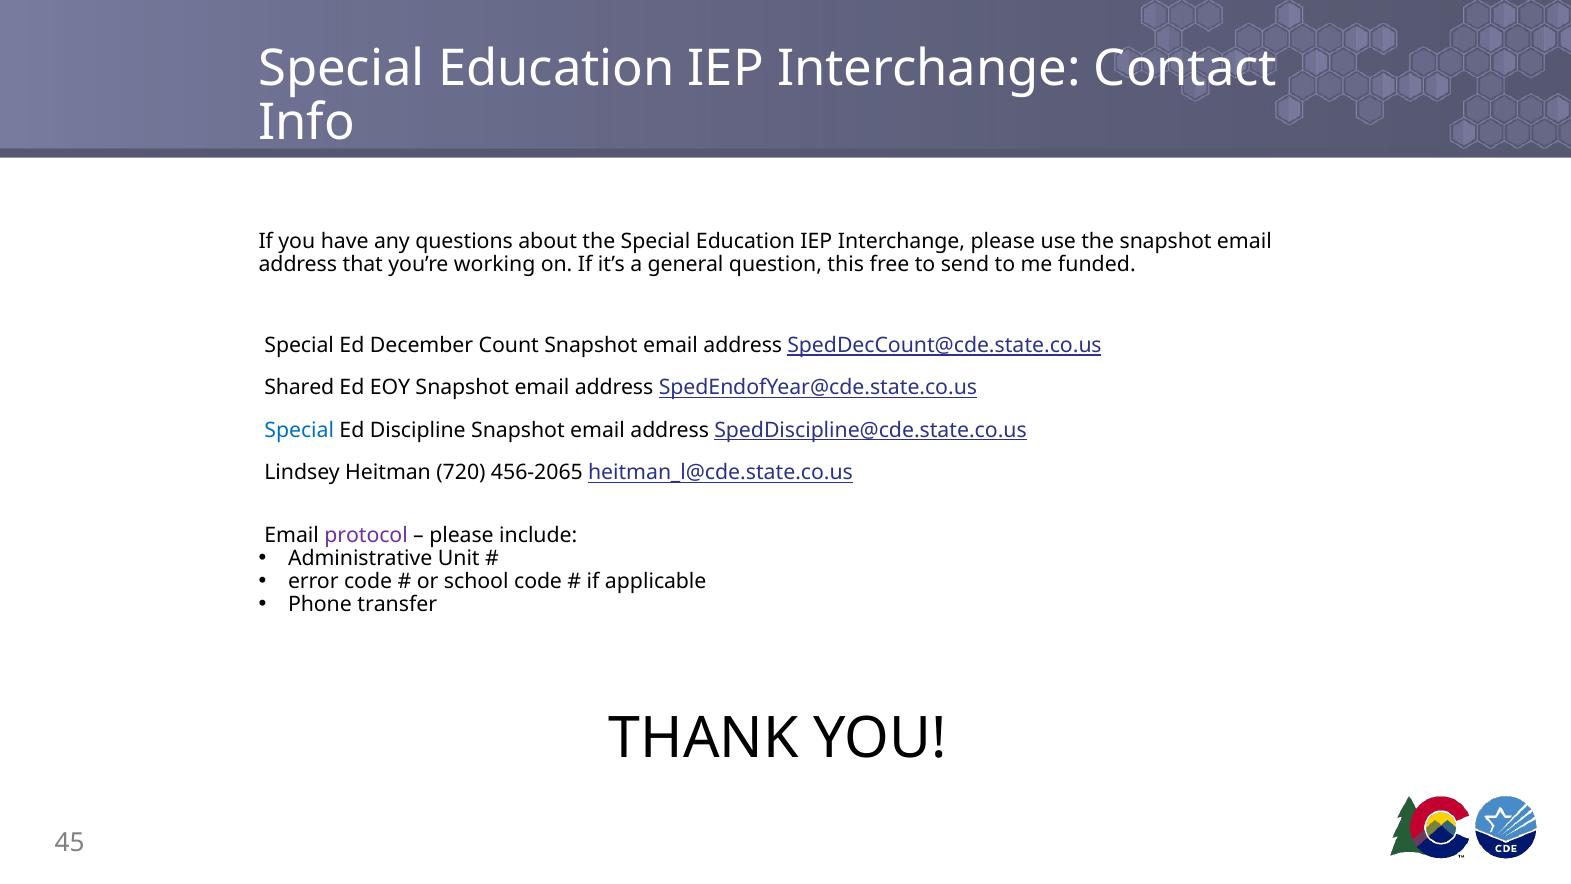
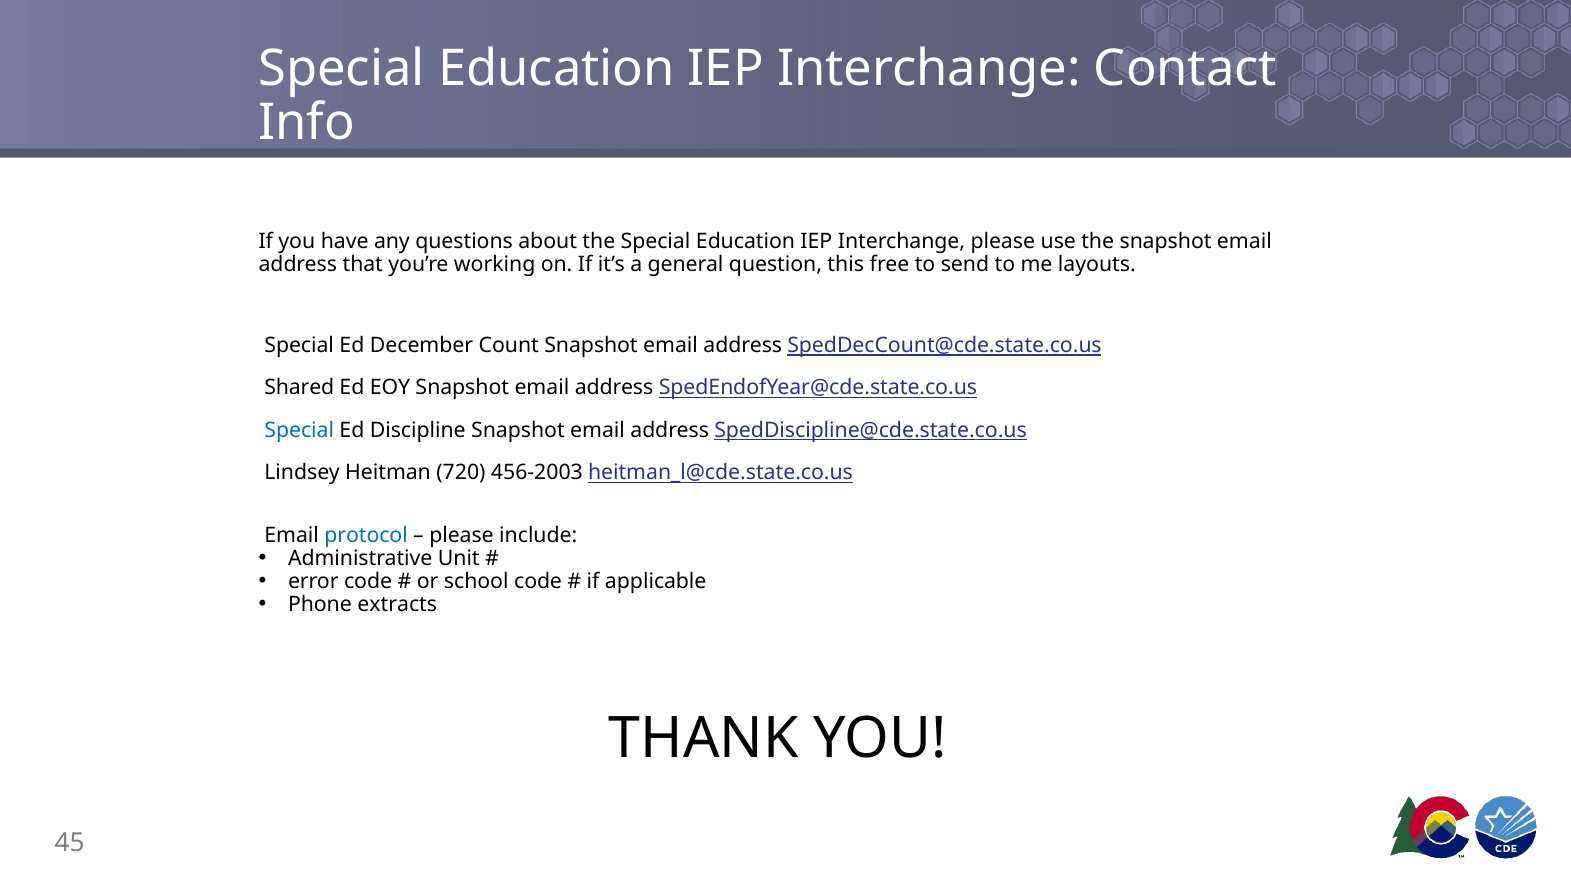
funded: funded -> layouts
456-2065: 456-2065 -> 456-2003
protocol colour: purple -> blue
transfer: transfer -> extracts
